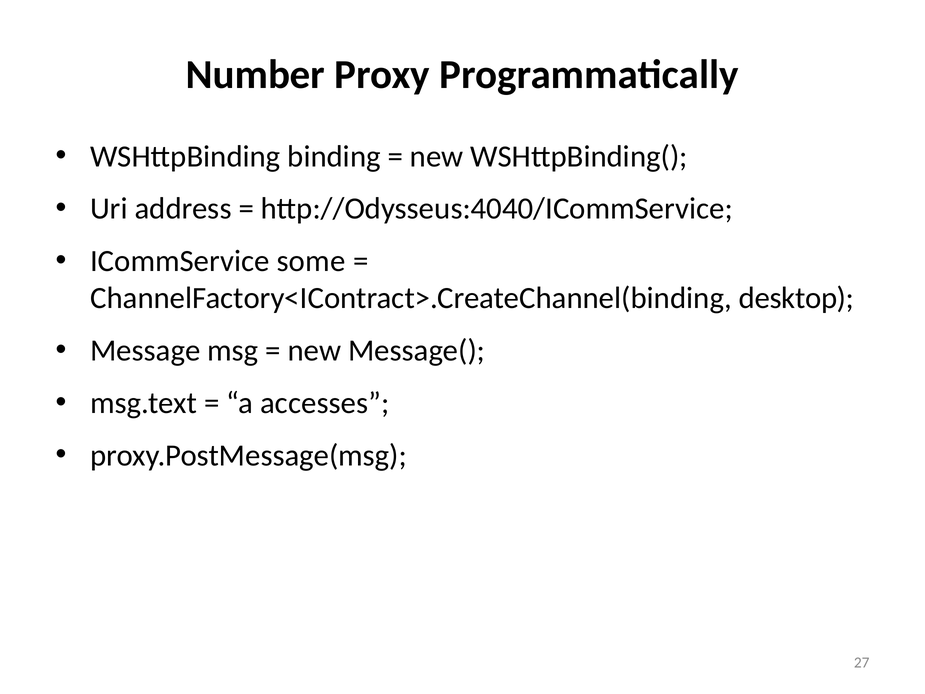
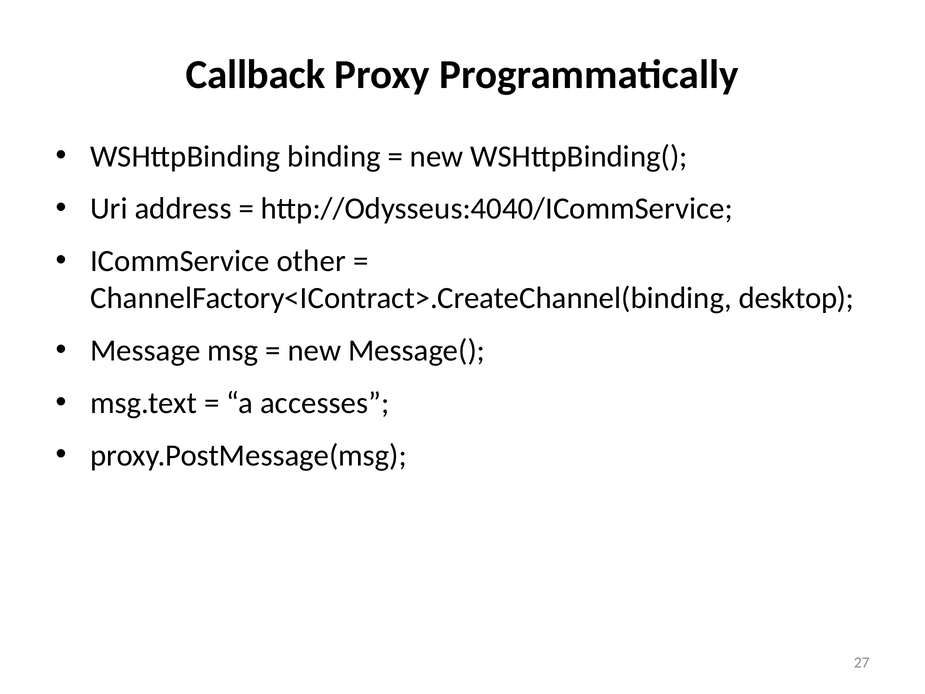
Number: Number -> Callback
some: some -> other
